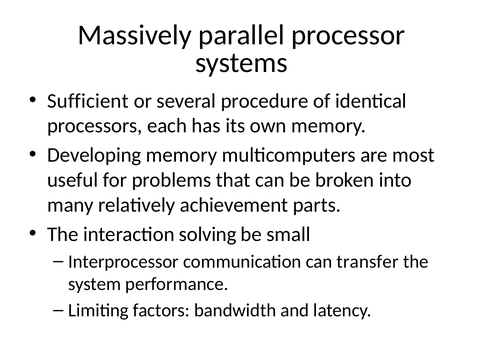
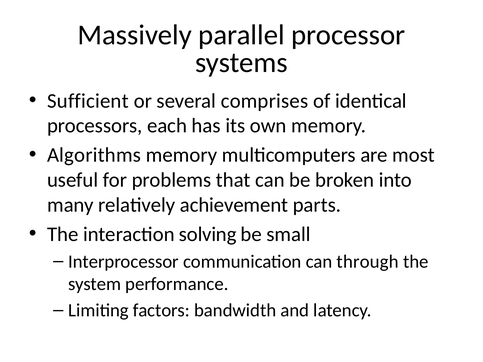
procedure: procedure -> comprises
Developing: Developing -> Algorithms
transfer: transfer -> through
